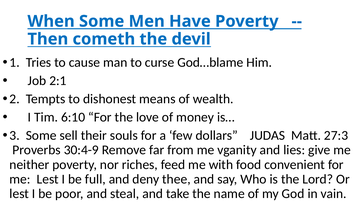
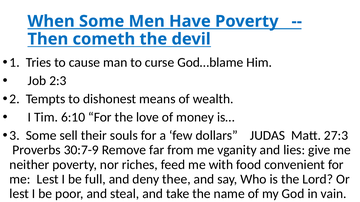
2:1: 2:1 -> 2:3
30:4-9: 30:4-9 -> 30:7-9
